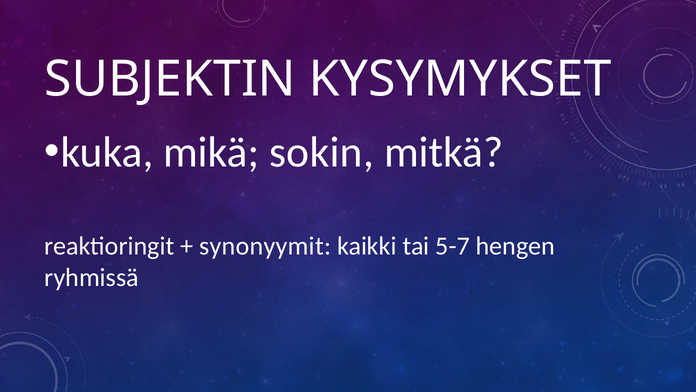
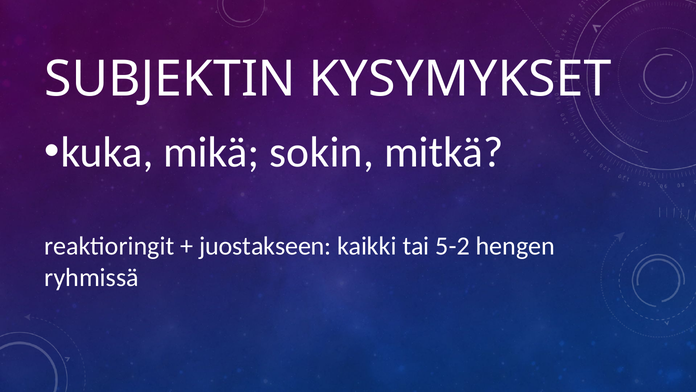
synonyymit: synonyymit -> juostakseen
5-7: 5-7 -> 5-2
